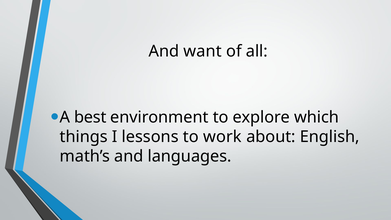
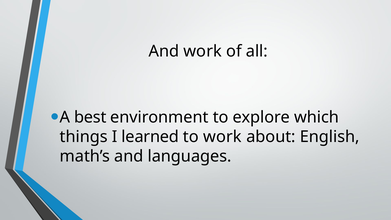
And want: want -> work
lessons: lessons -> learned
